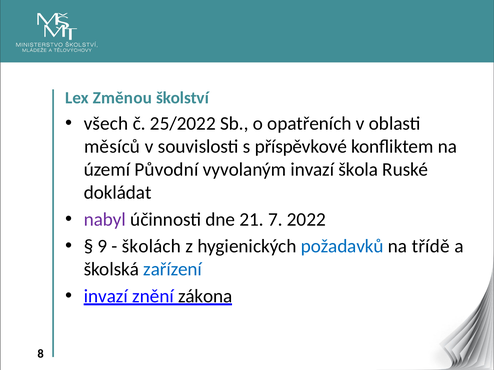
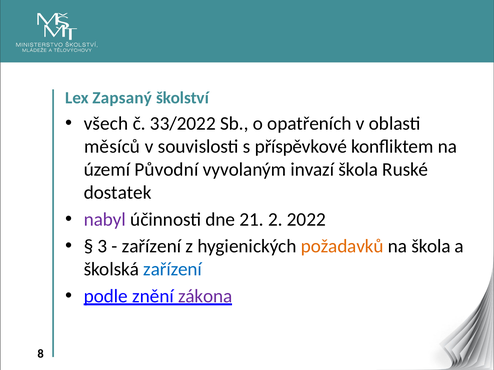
Změnou: Změnou -> Zapsaný
25/2022: 25/2022 -> 33/2022
dokládat: dokládat -> dostatek
7: 7 -> 2
9: 9 -> 3
školách at (151, 247): školách -> zařízení
požadavků colour: blue -> orange
na třídě: třídě -> škola
invazí at (106, 296): invazí -> podle
zákona colour: black -> purple
